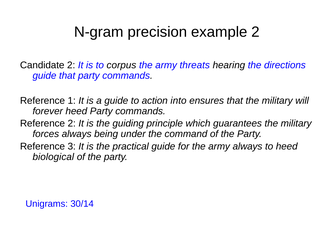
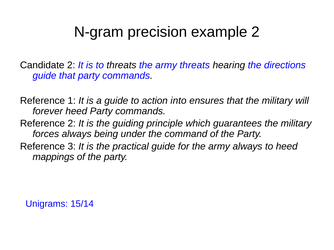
to corpus: corpus -> threats
biological: biological -> mappings
30/14: 30/14 -> 15/14
